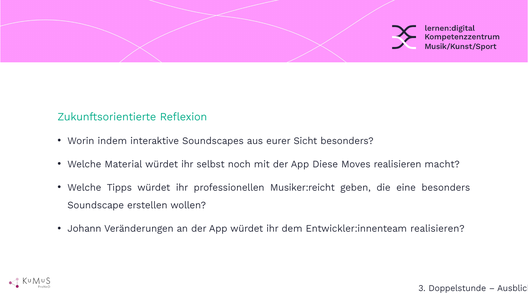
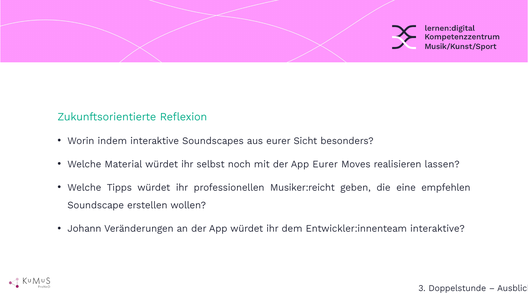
App Diese: Diese -> Eurer
macht: macht -> lassen
eine besonders: besonders -> empfehlen
Entwickler:innenteam realisieren: realisieren -> interaktive
